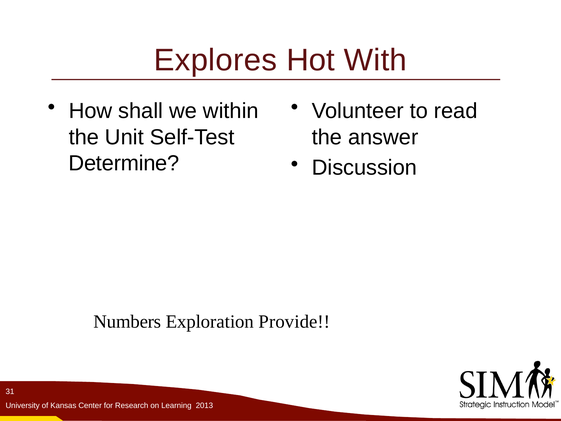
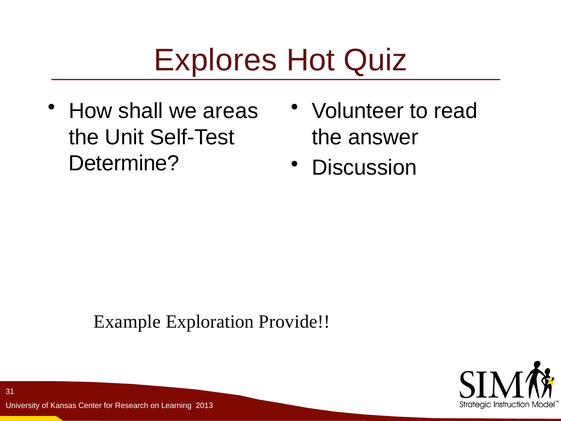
With: With -> Quiz
within: within -> areas
Numbers: Numbers -> Example
